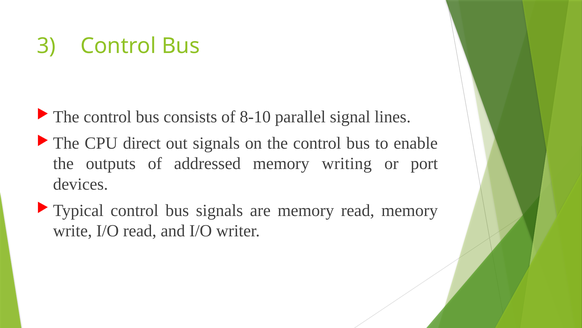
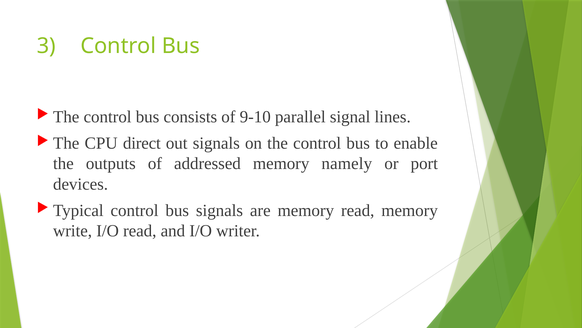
8-10: 8-10 -> 9-10
writing: writing -> namely
